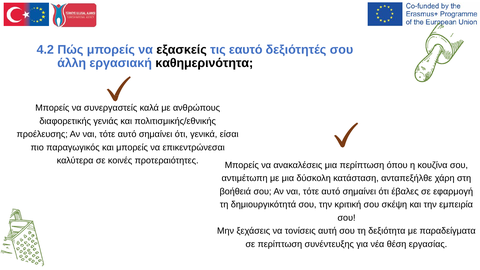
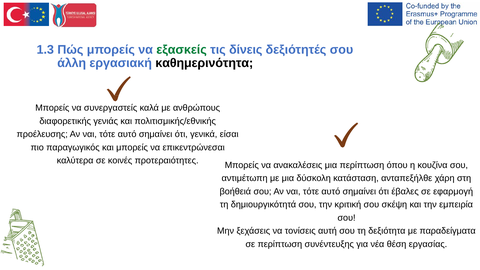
4.2: 4.2 -> 1.3
εξασκείς colour: black -> green
εαυτό: εαυτό -> δίνεις
